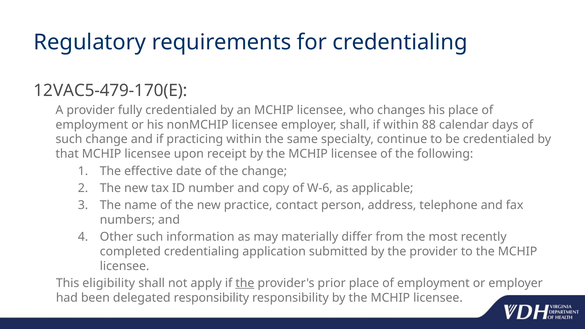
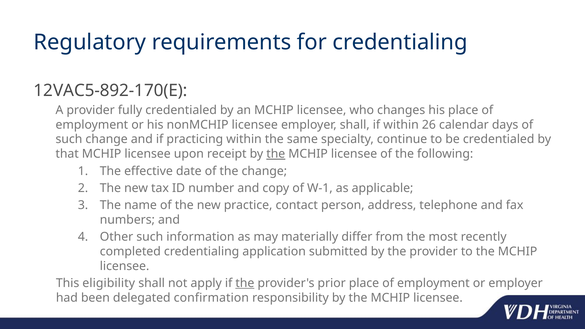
12VAC5-479-170(E: 12VAC5-479-170(E -> 12VAC5-892-170(E
88: 88 -> 26
the at (276, 154) underline: none -> present
W-6: W-6 -> W-1
delegated responsibility: responsibility -> confirmation
